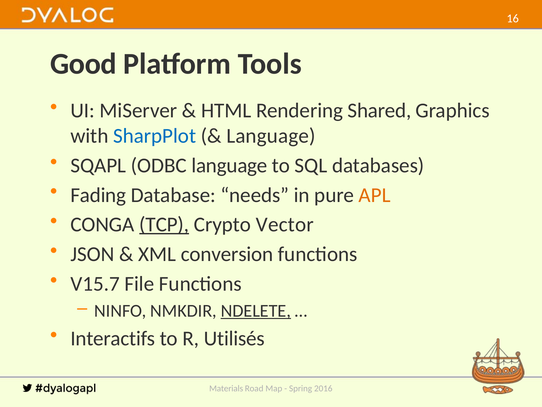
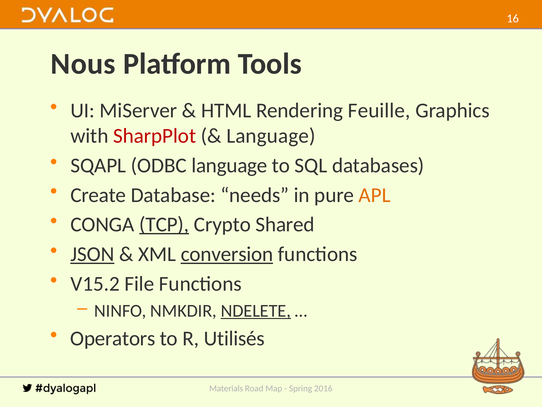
Good: Good -> Nous
Shared: Shared -> Feuille
SharpPlot colour: blue -> red
Fading: Fading -> Create
Vector: Vector -> Shared
JSON underline: none -> present
conversion underline: none -> present
V15.7: V15.7 -> V15.2
Interactifs: Interactifs -> Operators
